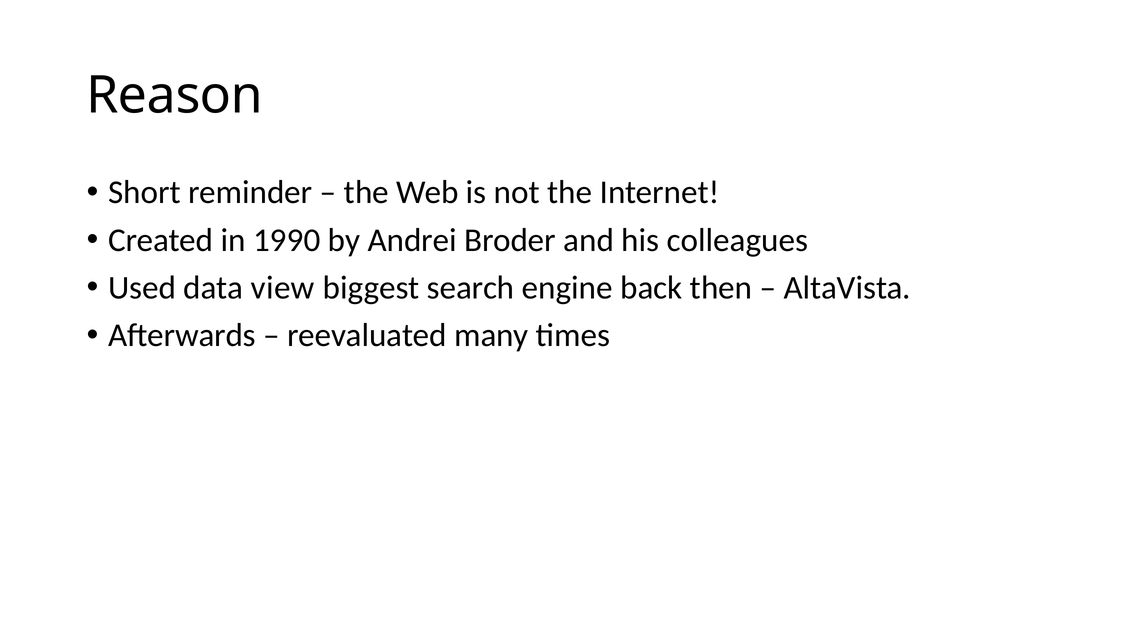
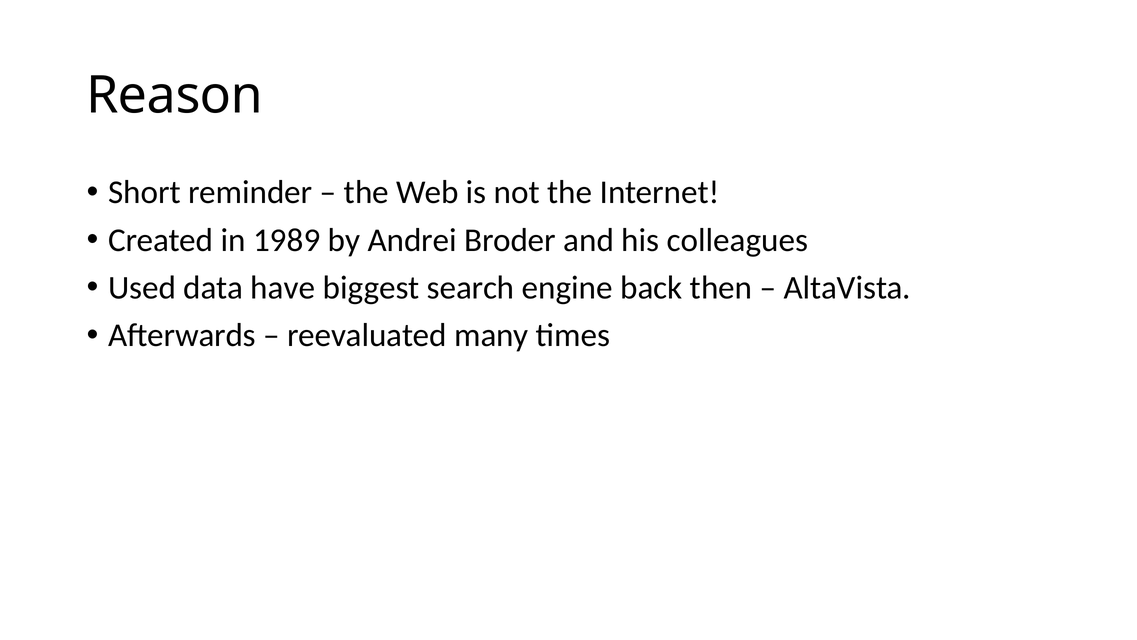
1990: 1990 -> 1989
view: view -> have
